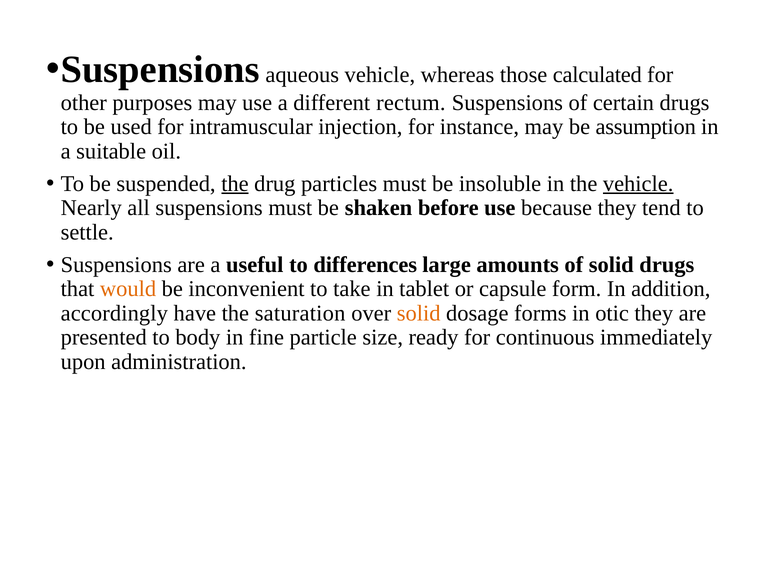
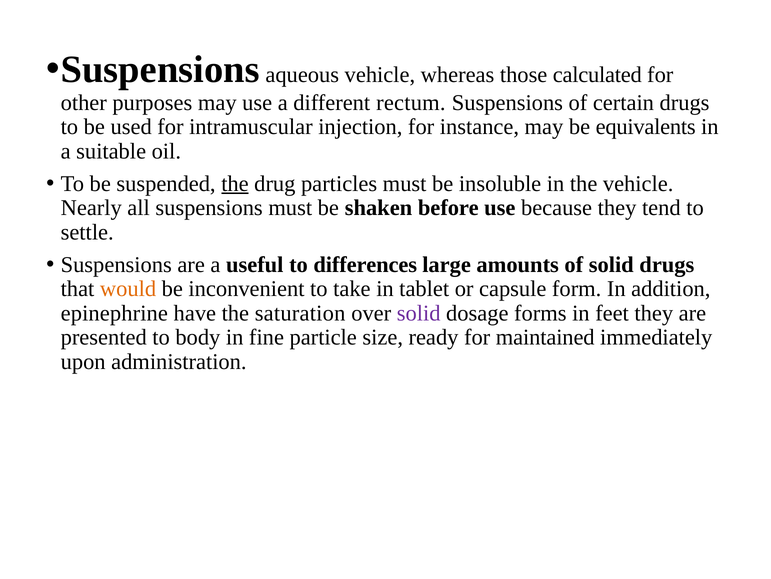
assumption: assumption -> equivalents
vehicle at (638, 183) underline: present -> none
accordingly: accordingly -> epinephrine
solid at (419, 313) colour: orange -> purple
otic: otic -> feet
continuous: continuous -> maintained
